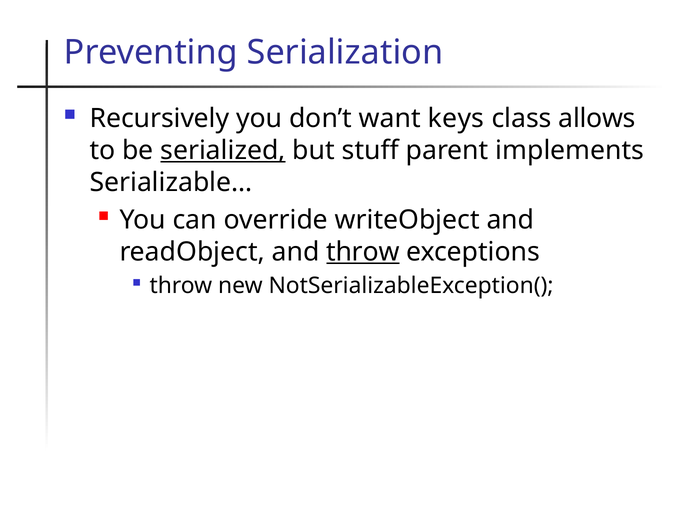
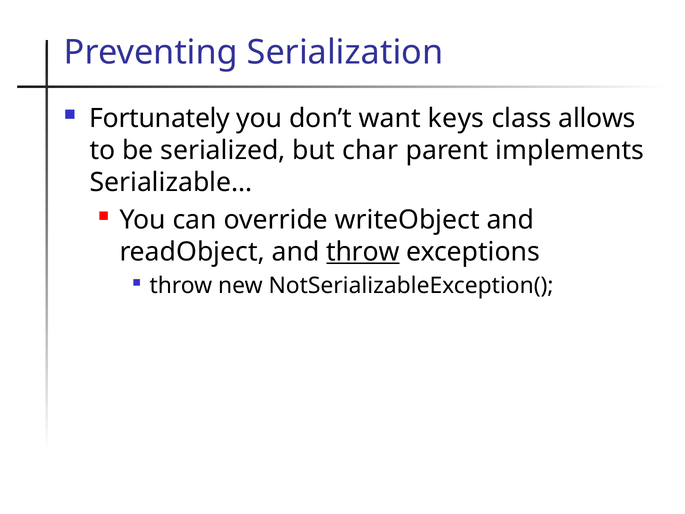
Recursively: Recursively -> Fortunately
serialized underline: present -> none
stuff: stuff -> char
